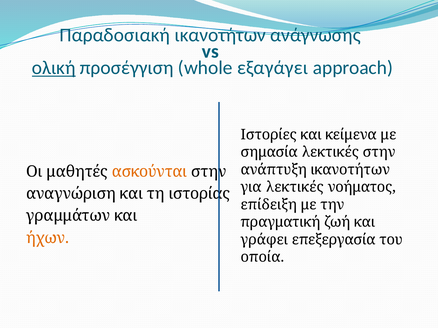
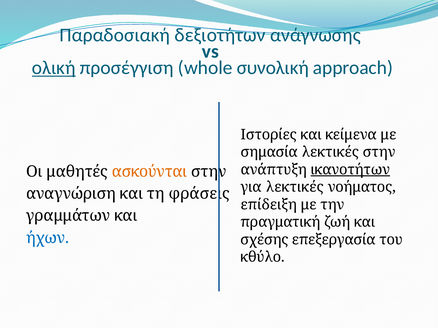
Παραδοσιακή ικανοτήτων: ικανοτήτων -> δεξιοτήτων
εξαγάγει: εξαγάγει -> συνολική
ικανοτήτων at (350, 170) underline: none -> present
ιστορίας: ιστορίας -> φράσεις
ήχων colour: orange -> blue
γράφει: γράφει -> σχέσης
οποία: οποία -> κθύλο
